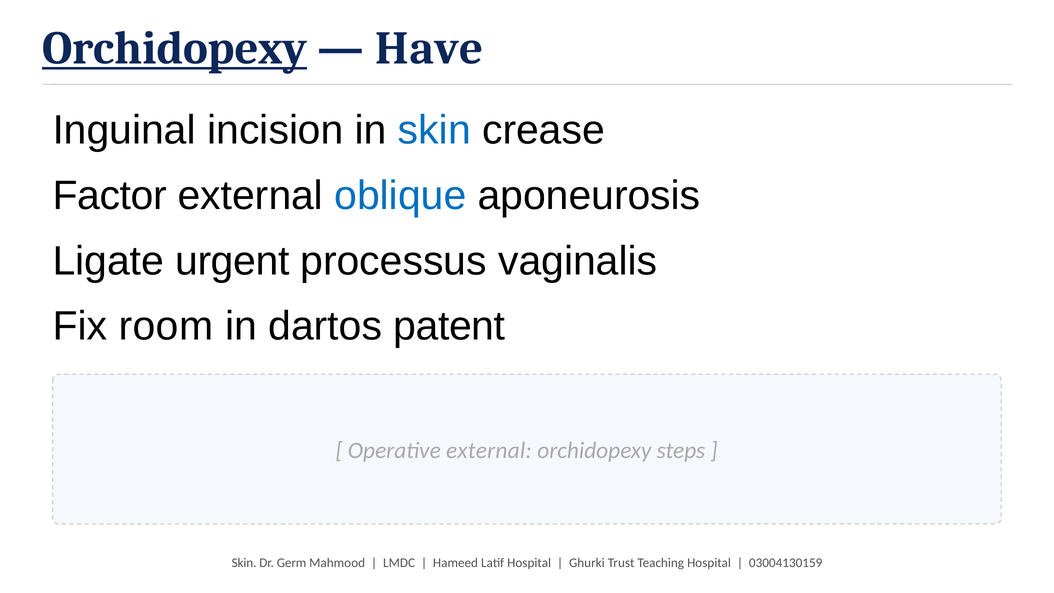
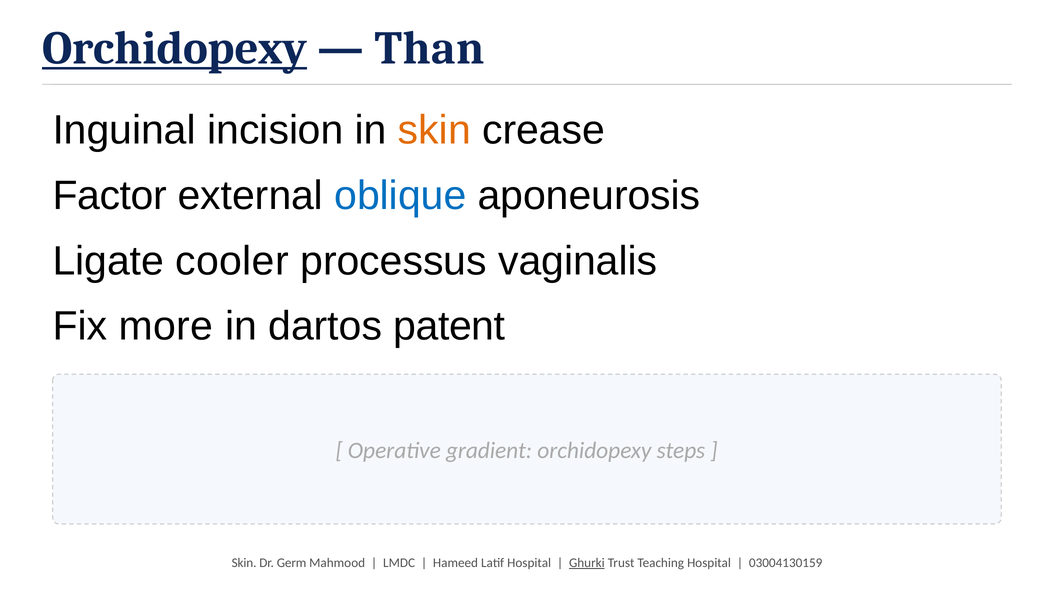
Have: Have -> Than
skin at (434, 130) colour: blue -> orange
urgent: urgent -> cooler
room: room -> more
Operative external: external -> gradient
Ghurki underline: none -> present
